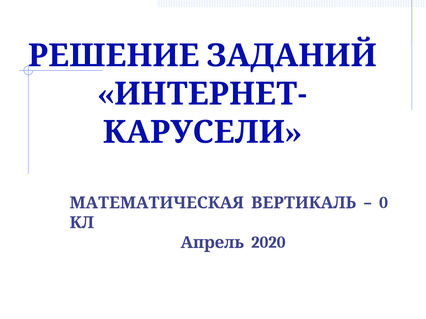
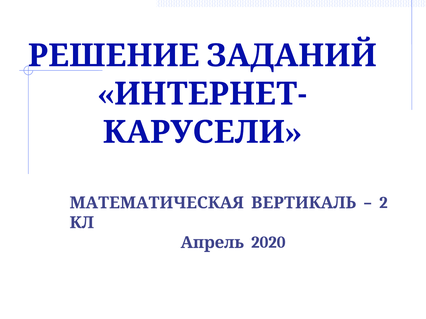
0: 0 -> 2
